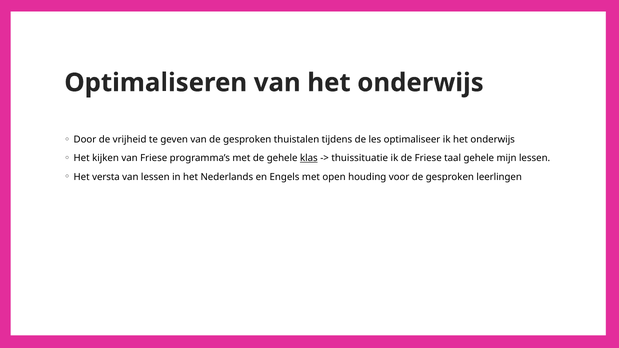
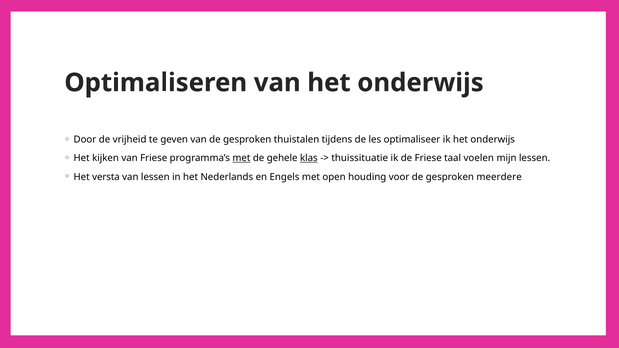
met at (241, 158) underline: none -> present
taal gehele: gehele -> voelen
leerlingen: leerlingen -> meerdere
